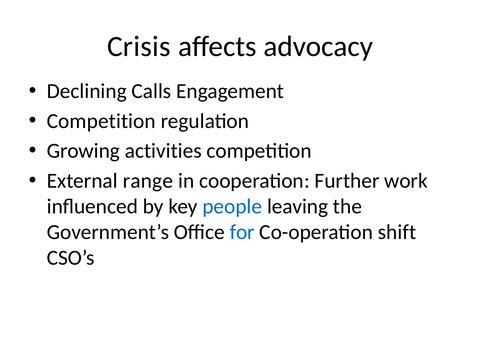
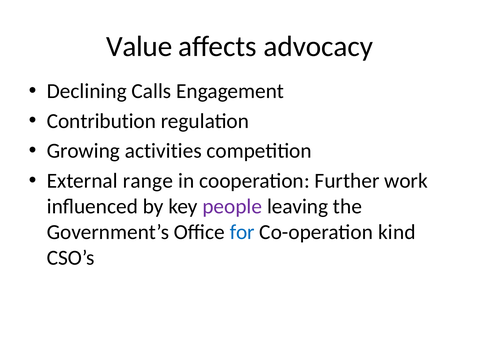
Crisis: Crisis -> Value
Competition at (101, 121): Competition -> Contribution
people colour: blue -> purple
shift: shift -> kind
